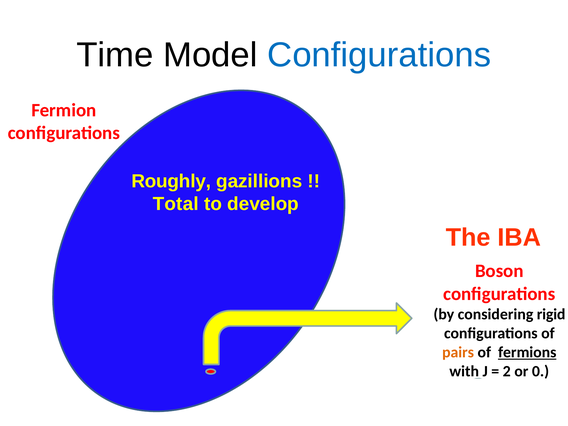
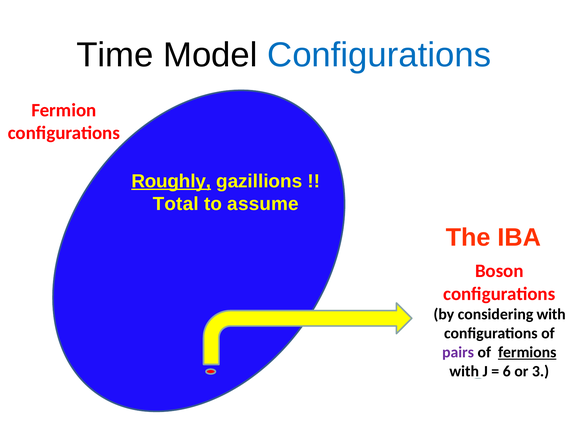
Roughly underline: none -> present
develop: develop -> assume
considering rigid: rigid -> with
pairs colour: orange -> purple
2: 2 -> 6
0: 0 -> 3
